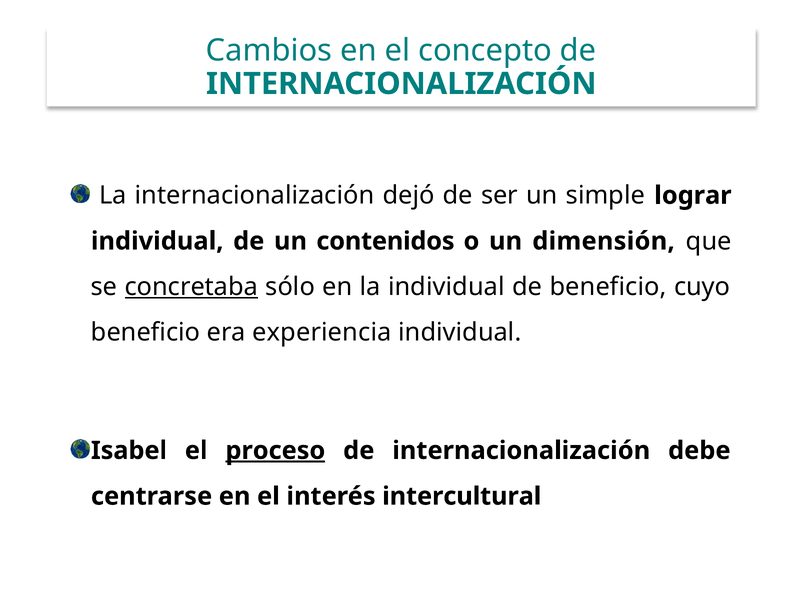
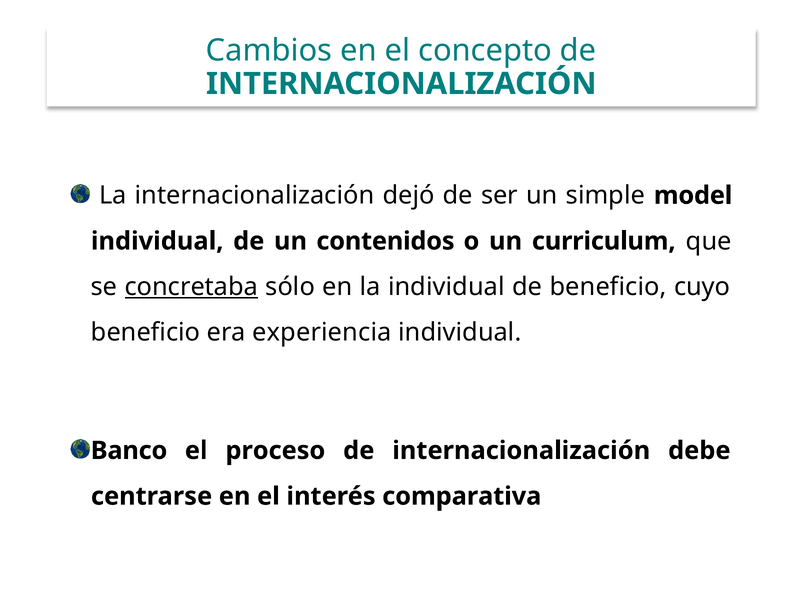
lograr: lograr -> model
dimensión: dimensión -> curriculum
Isabel: Isabel -> Banco
proceso underline: present -> none
intercultural: intercultural -> comparativa
